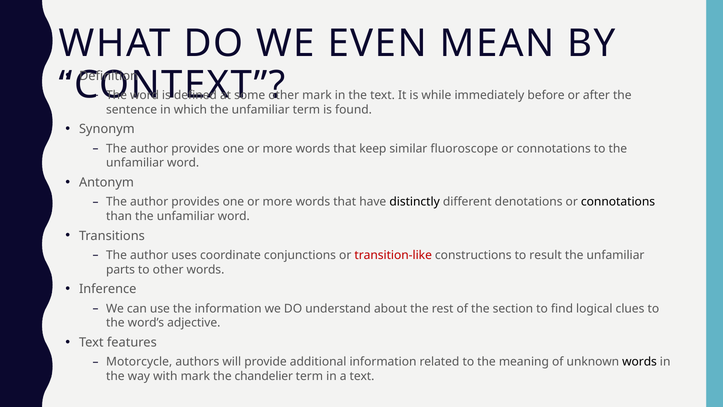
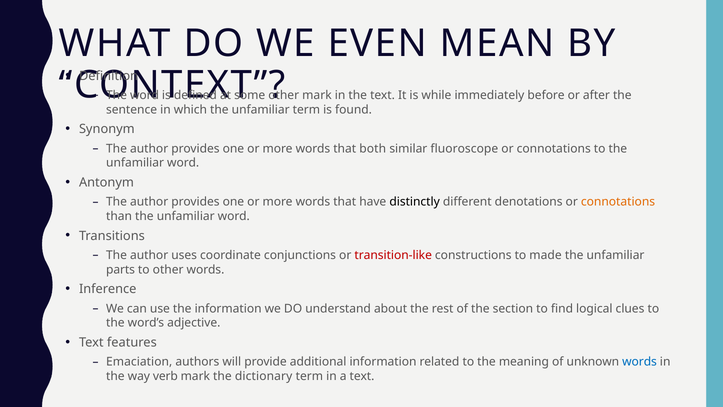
keep: keep -> both
connotations at (618, 202) colour: black -> orange
result: result -> made
Motorcycle: Motorcycle -> Emaciation
words at (640, 362) colour: black -> blue
with: with -> verb
chandelier: chandelier -> dictionary
